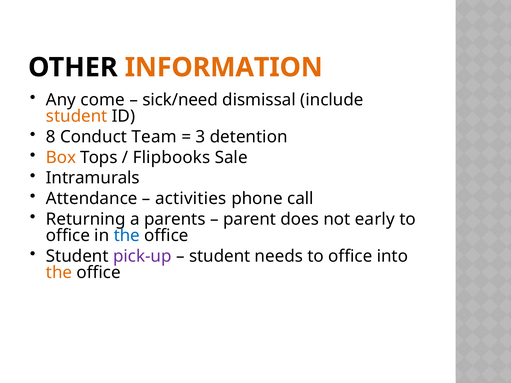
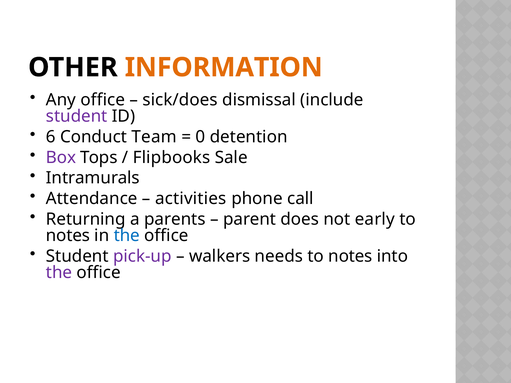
Any come: come -> office
sick/need: sick/need -> sick/does
student at (77, 116) colour: orange -> purple
8: 8 -> 6
3: 3 -> 0
Box colour: orange -> purple
office at (68, 236): office -> notes
student at (220, 256): student -> walkers
needs to office: office -> notes
the at (59, 273) colour: orange -> purple
